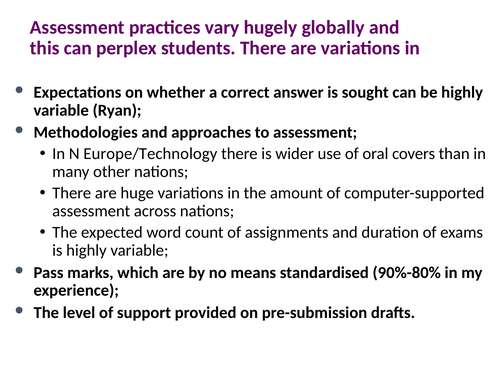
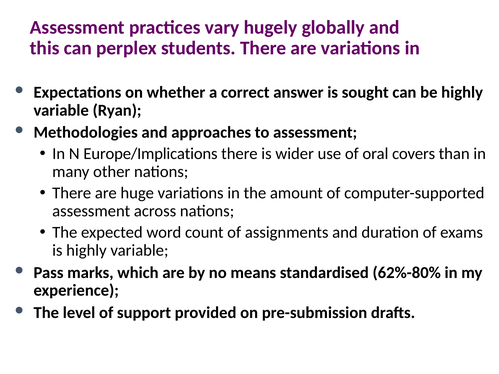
Europe/Technology: Europe/Technology -> Europe/Implications
90%-80%: 90%-80% -> 62%-80%
